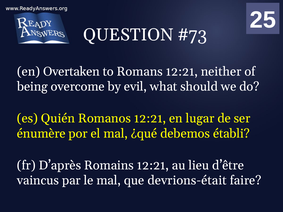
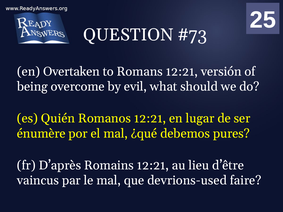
neither: neither -> versión
établi: établi -> pures
devrions-était: devrions-était -> devrions-used
